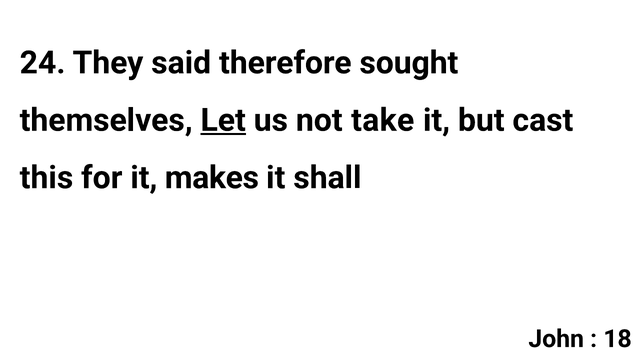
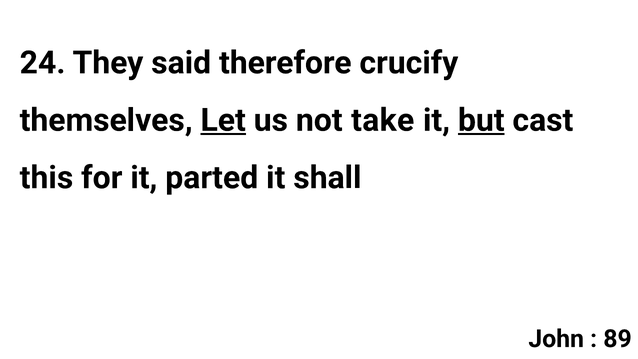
sought: sought -> crucify
but underline: none -> present
makes: makes -> parted
18: 18 -> 89
